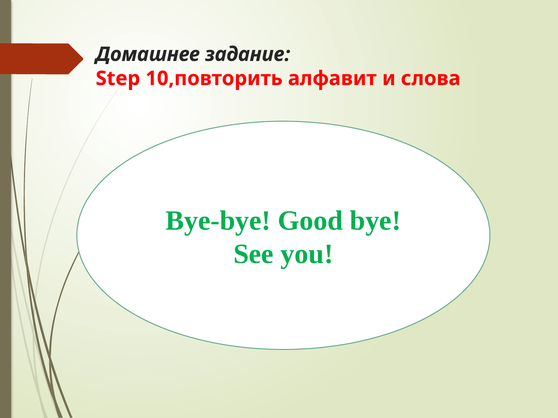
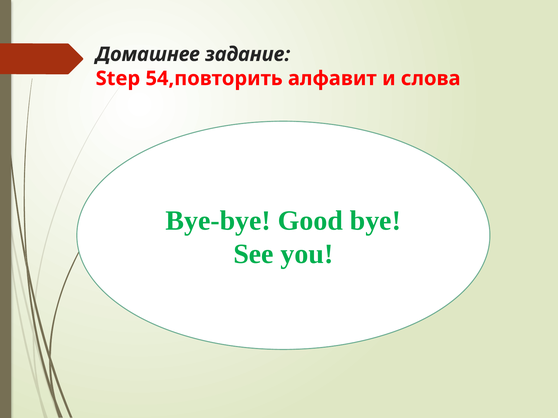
10,повторить: 10,повторить -> 54,повторить
